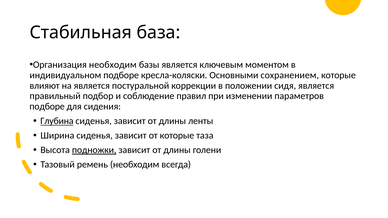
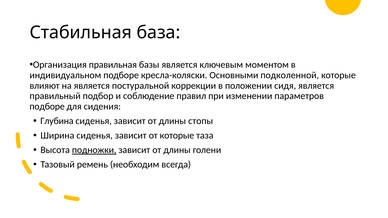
Организация необходим: необходим -> правильная
сохранением: сохранением -> подколенной
Глубина underline: present -> none
ленты: ленты -> стопы
